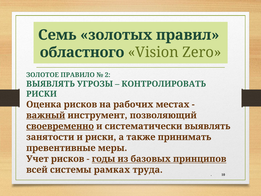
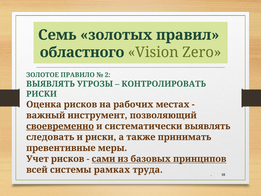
важный underline: present -> none
занятости: занятости -> следовать
годы: годы -> сами
